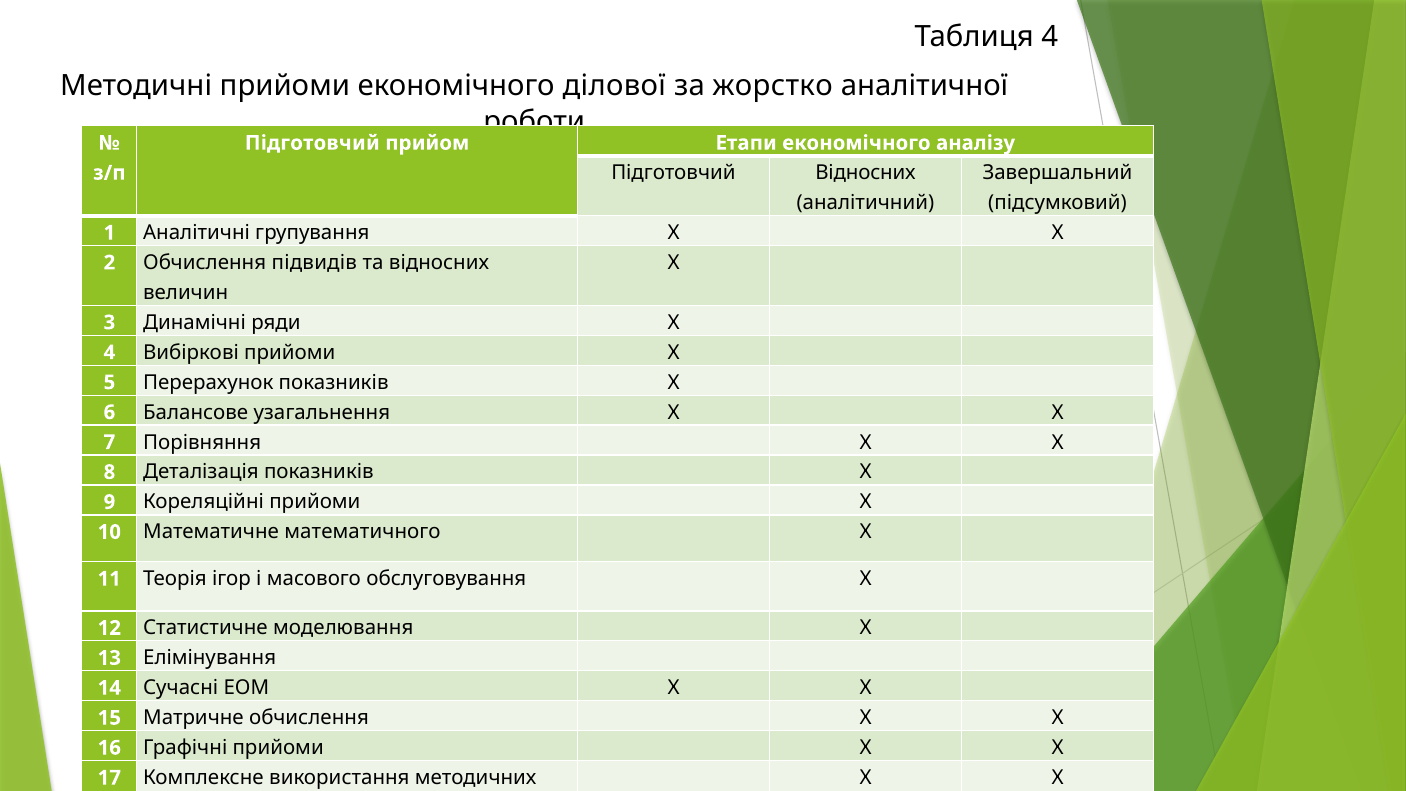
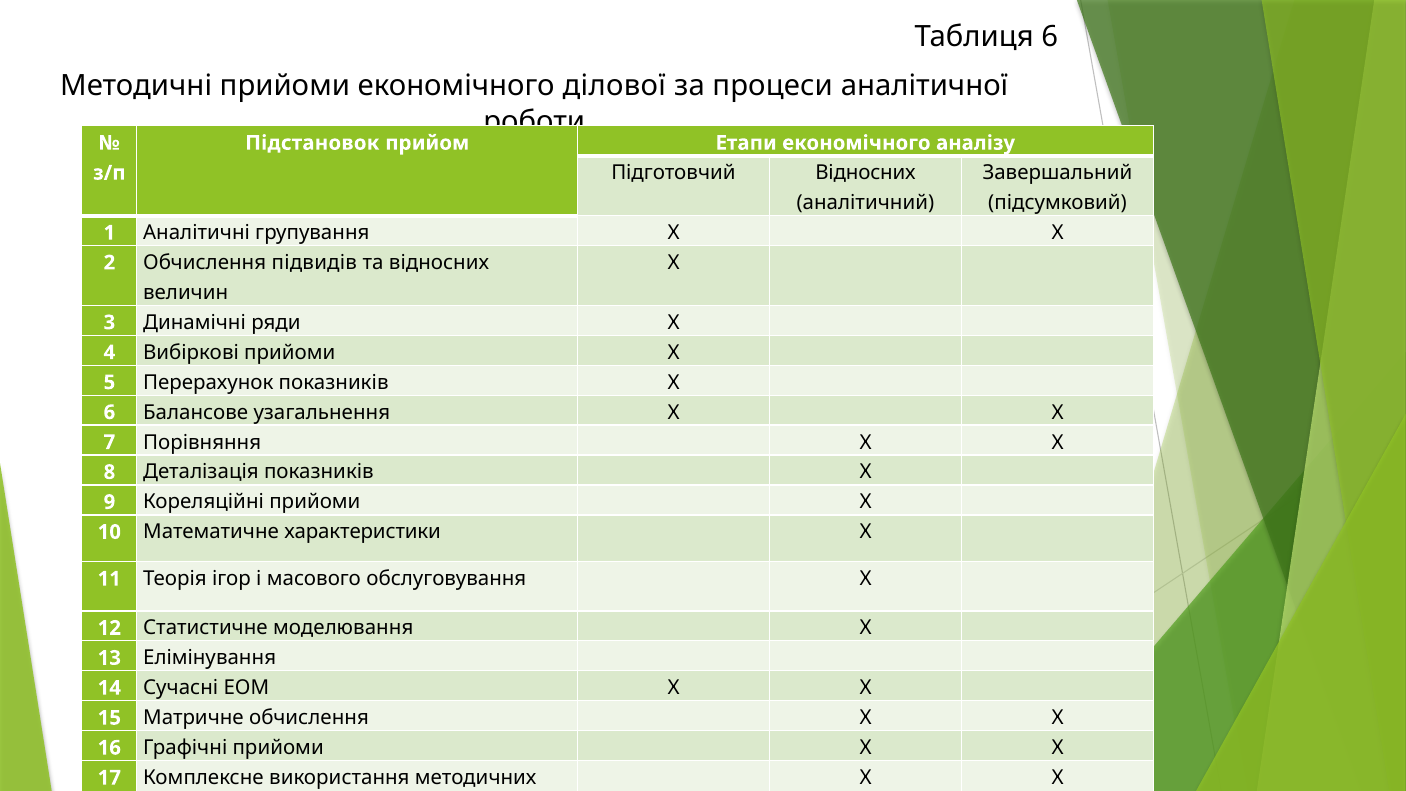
Таблиця 4: 4 -> 6
жорстко: жорстко -> процеси
Підготовчий at (312, 143): Підготовчий -> Підстановок
математичного: математичного -> характеристики
